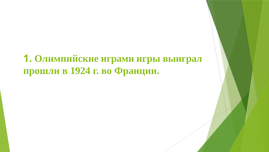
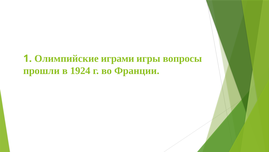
выиграл: выиграл -> вопросы
